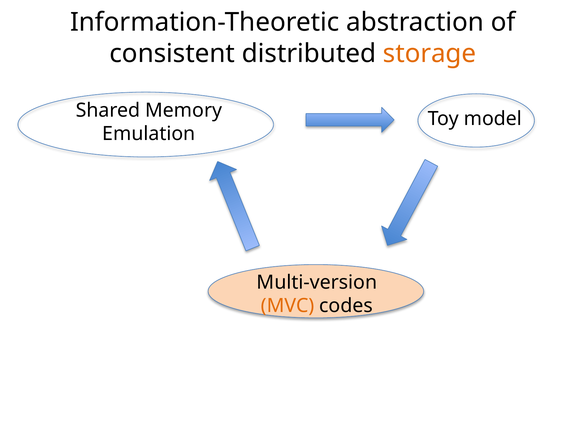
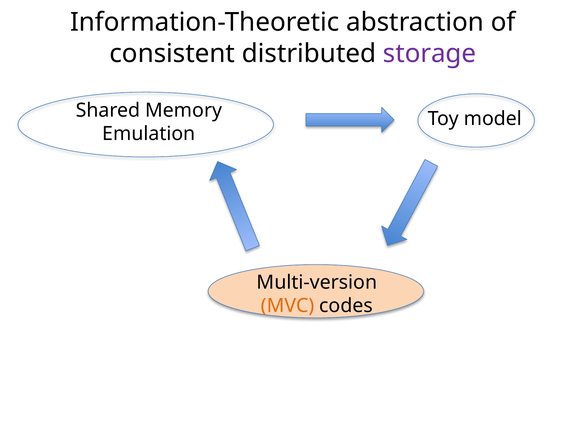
storage colour: orange -> purple
